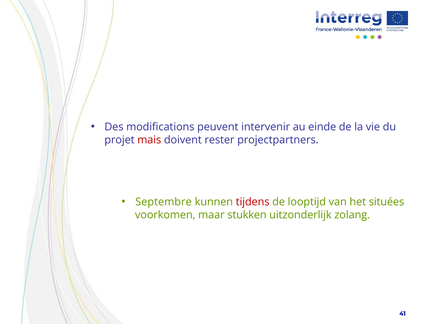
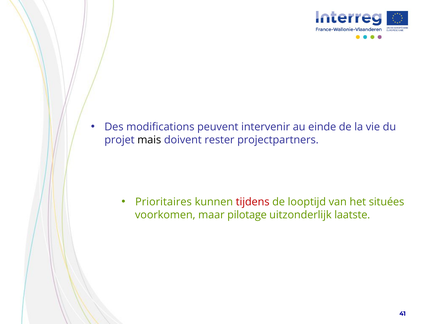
mais colour: red -> black
Septembre: Septembre -> Prioritaires
stukken: stukken -> pilotage
zolang: zolang -> laatste
